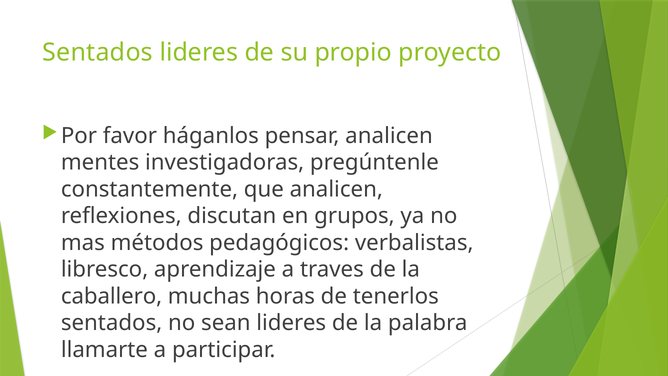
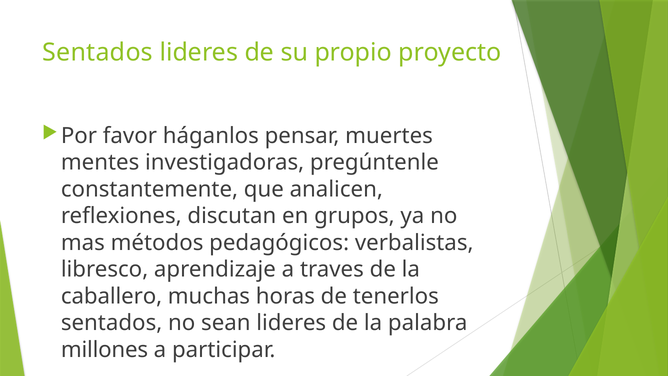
pensar analicen: analicen -> muertes
llamarte: llamarte -> millones
